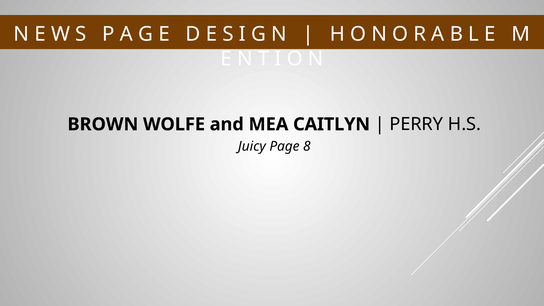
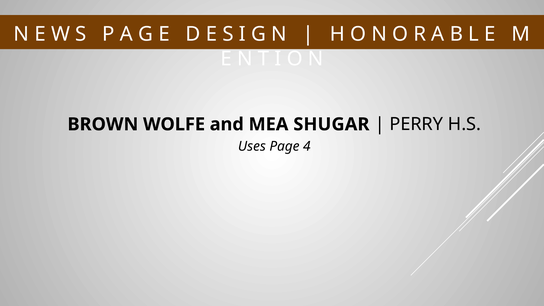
CAITLYN: CAITLYN -> SHUGAR
Juicy: Juicy -> Uses
8: 8 -> 4
